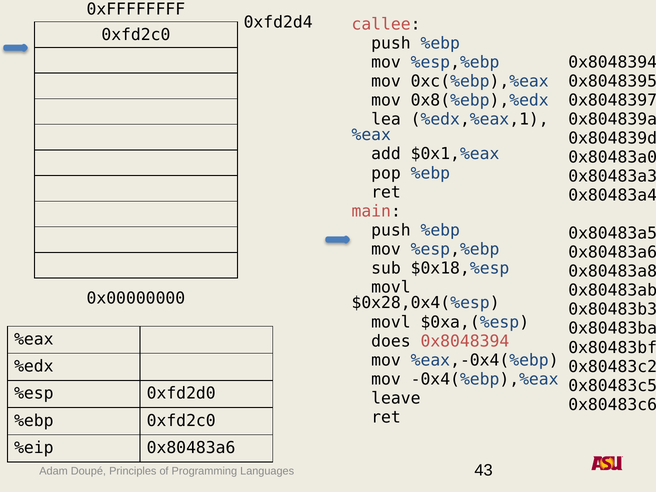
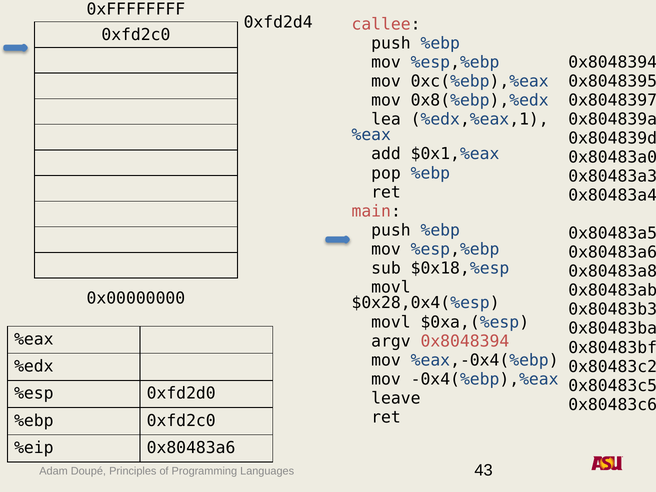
does: does -> argv
